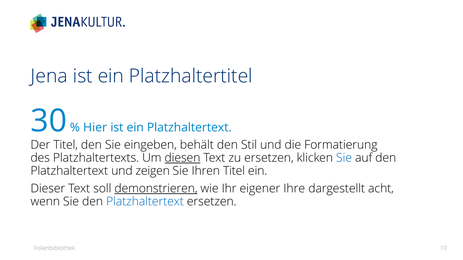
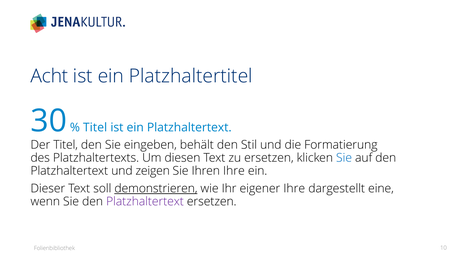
Jena: Jena -> Acht
Hier at (95, 128): Hier -> Titel
diesen underline: present -> none
Ihren Titel: Titel -> Ihre
acht: acht -> eine
Platzhaltertext at (145, 202) colour: blue -> purple
